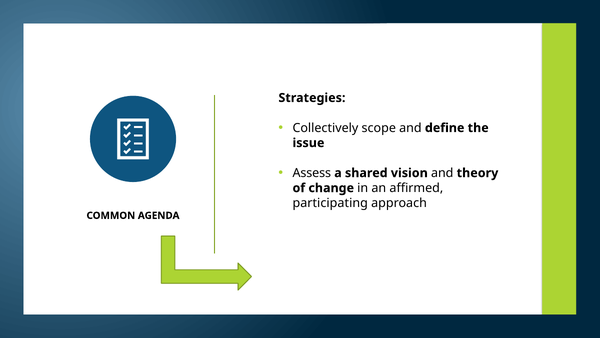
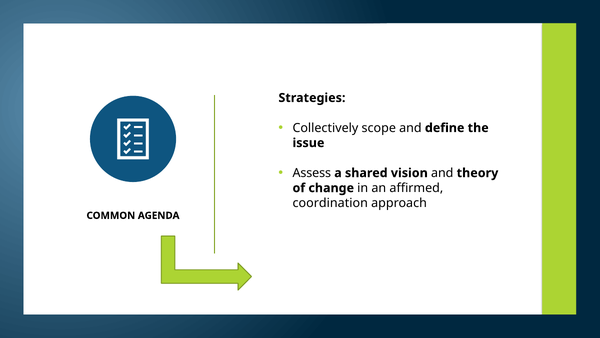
participating: participating -> coordination
